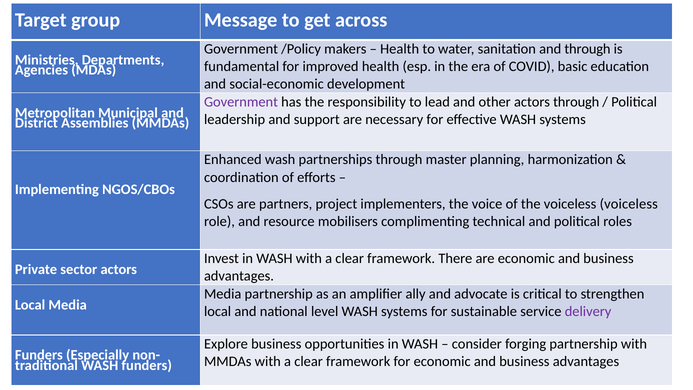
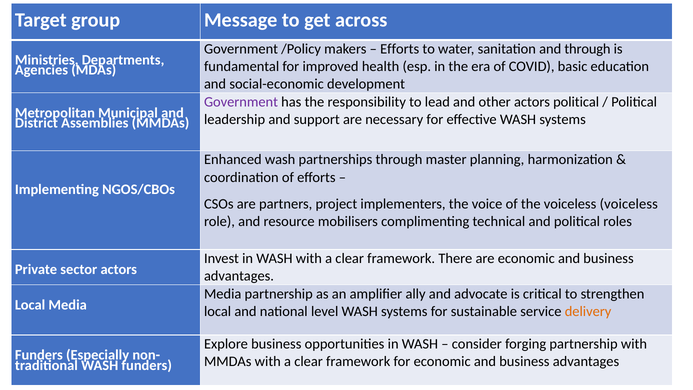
Health at (400, 49): Health -> Efforts
actors through: through -> political
delivery colour: purple -> orange
